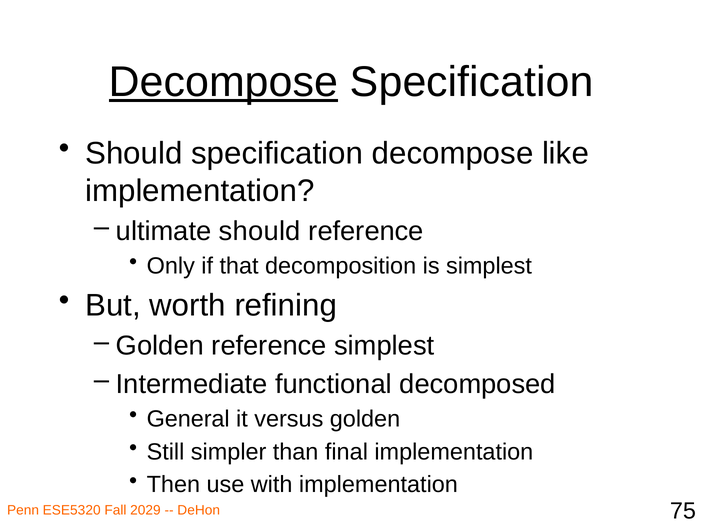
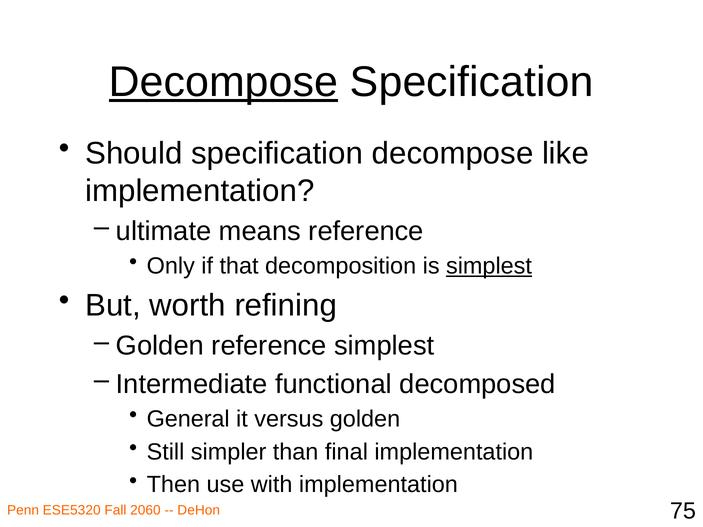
ultimate should: should -> means
simplest at (489, 266) underline: none -> present
2029: 2029 -> 2060
